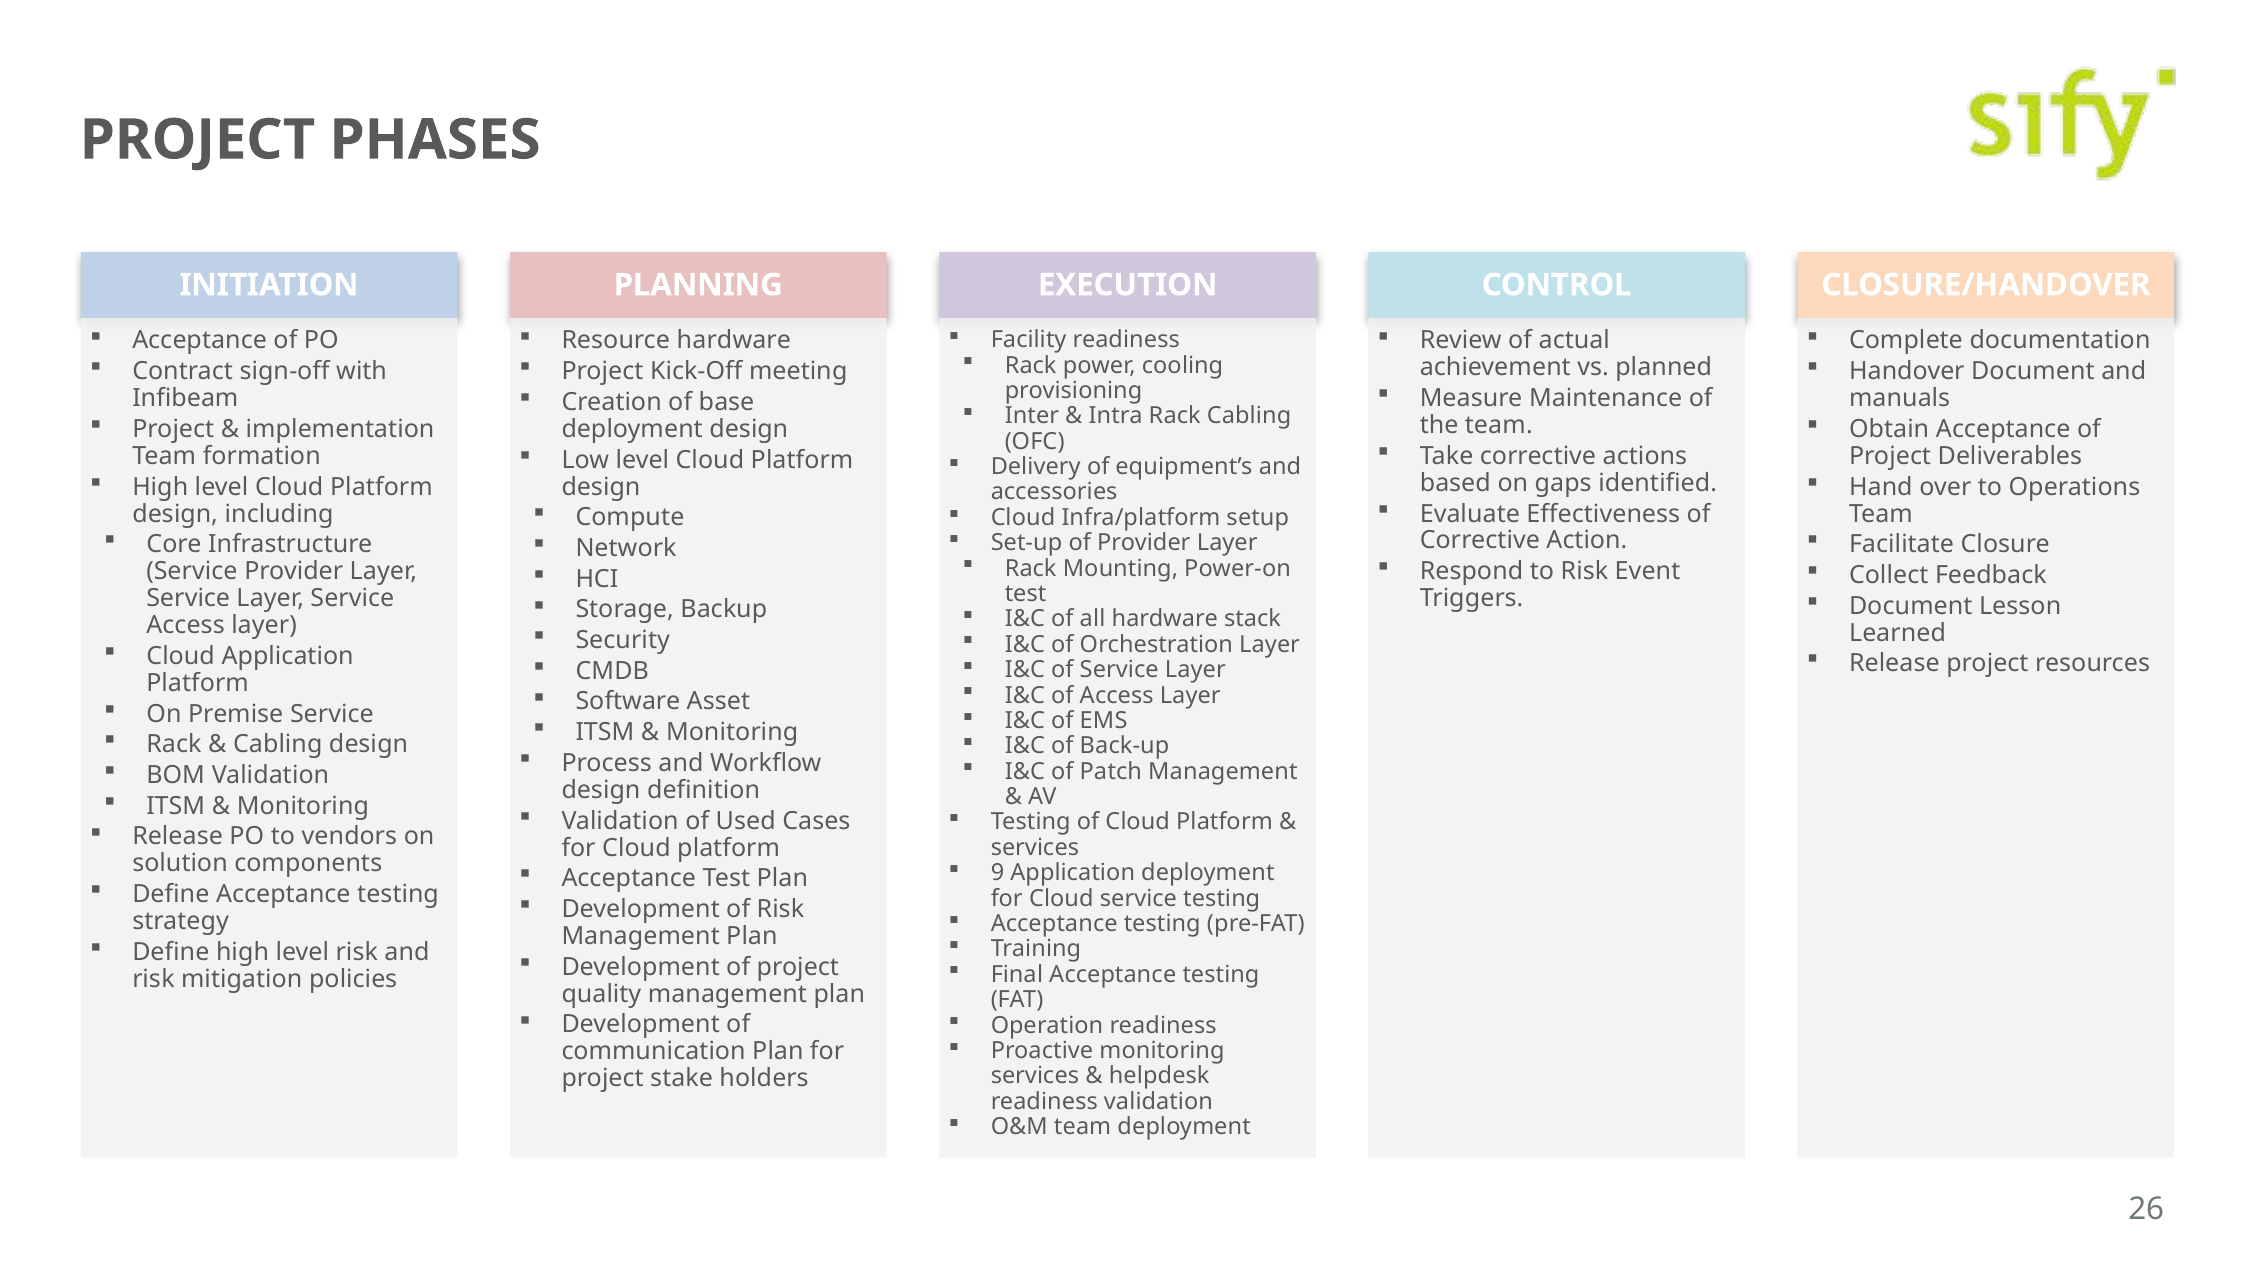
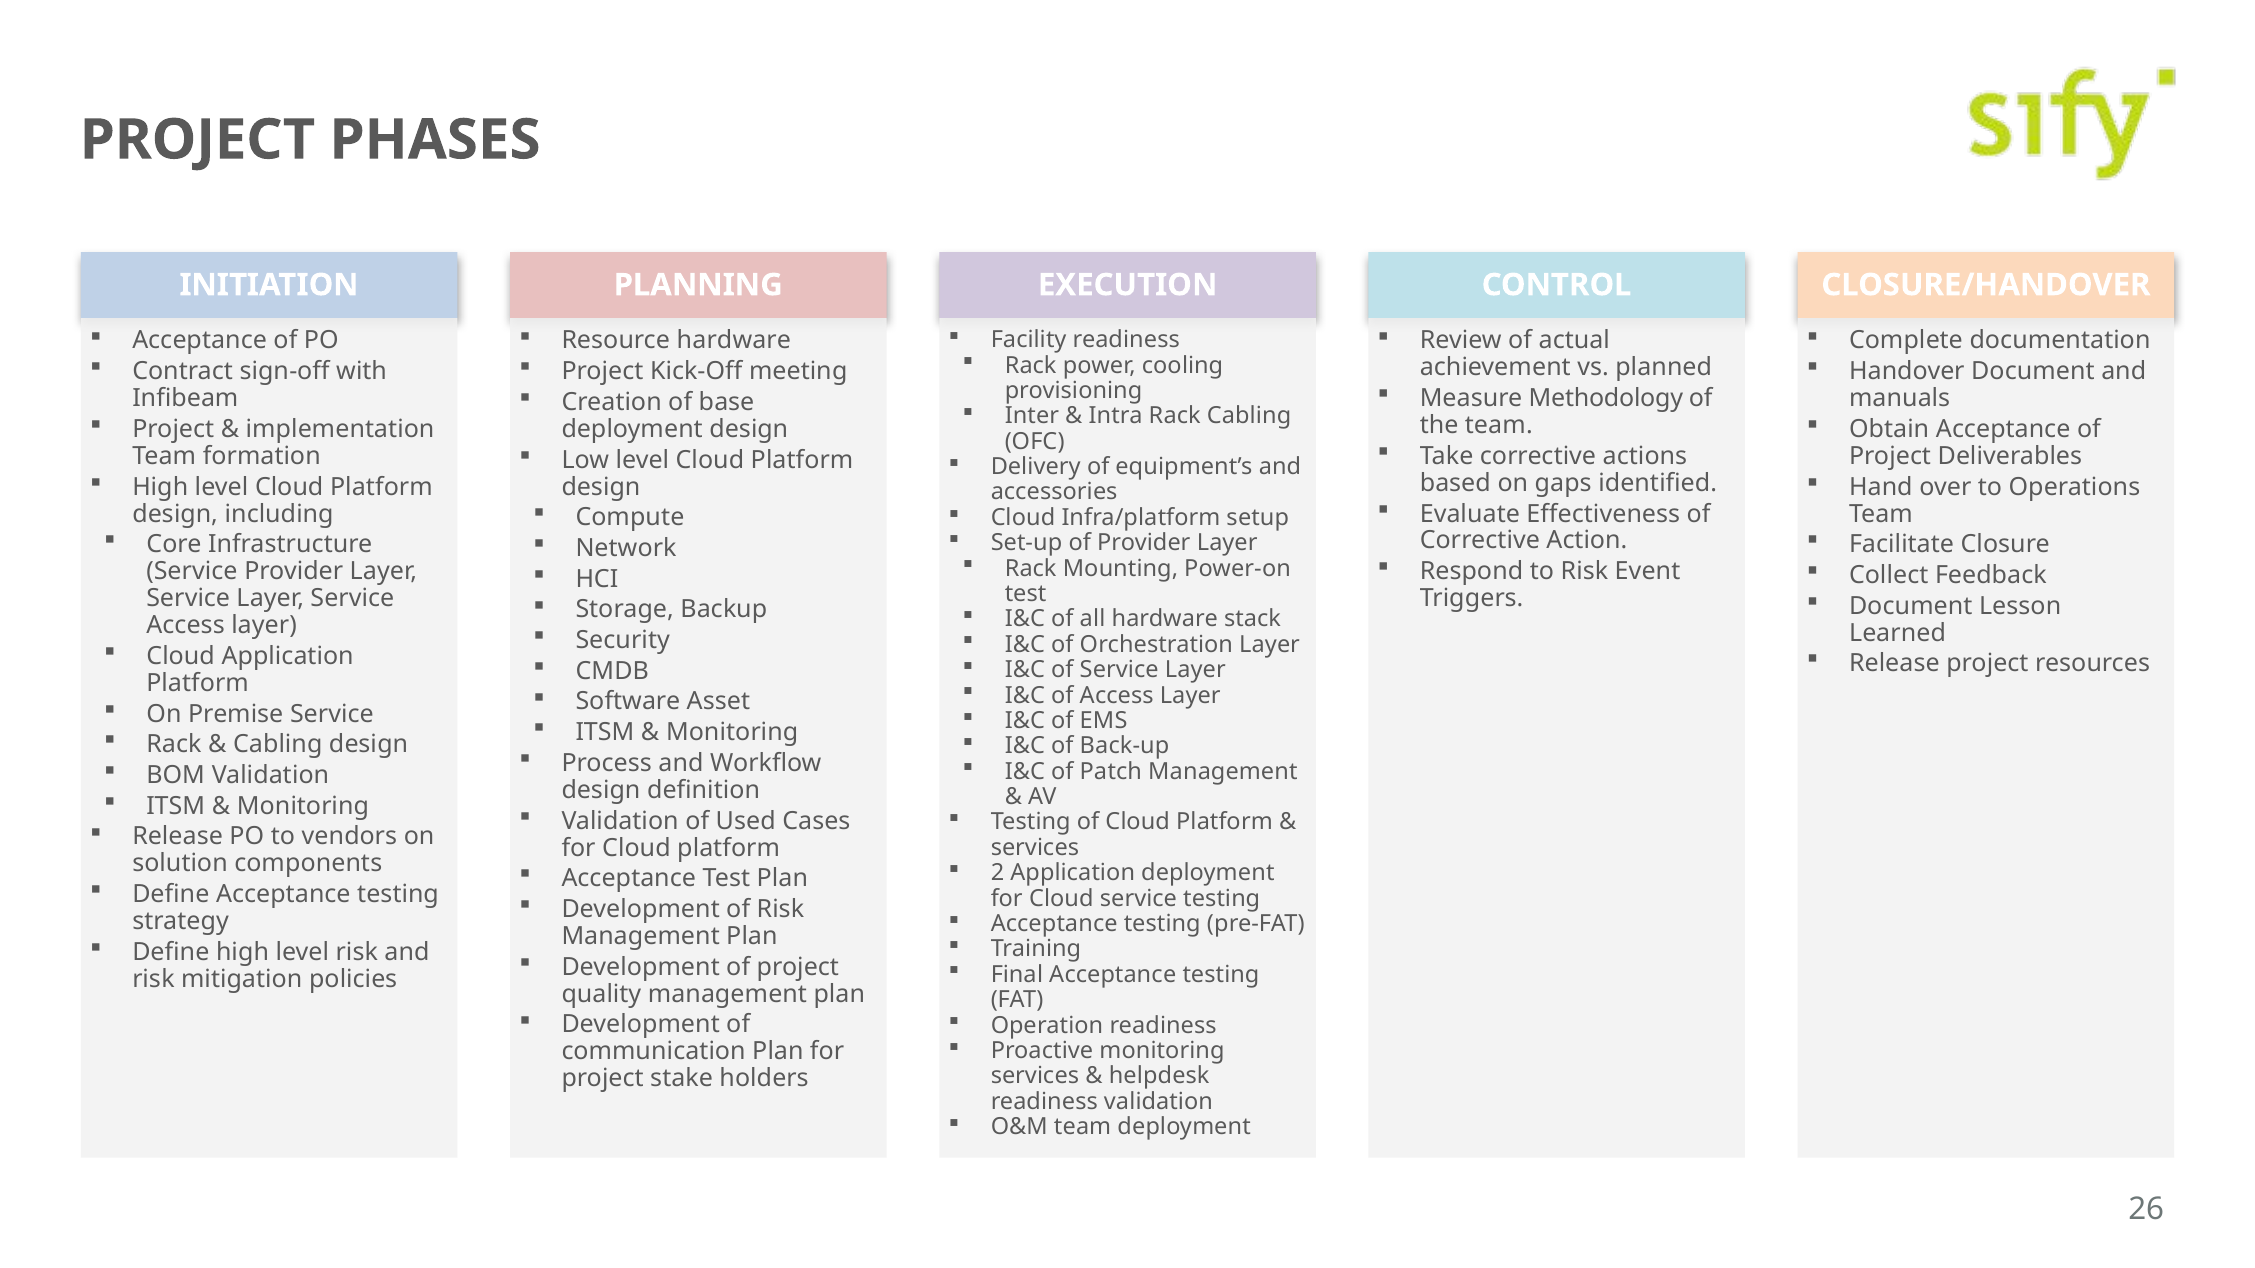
Maintenance: Maintenance -> Methodology
9: 9 -> 2
